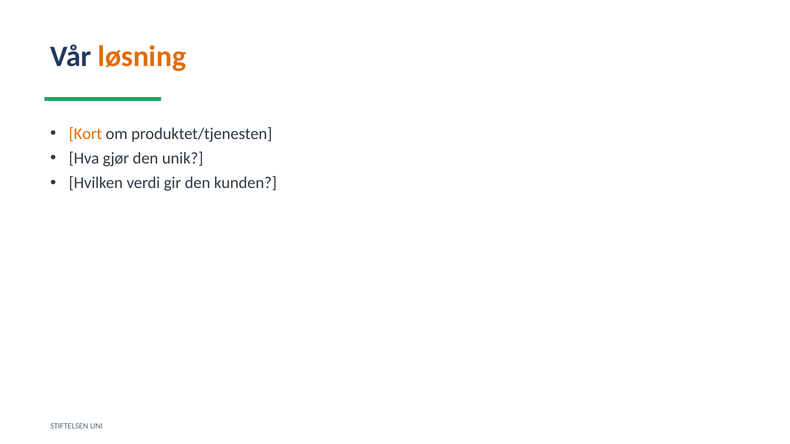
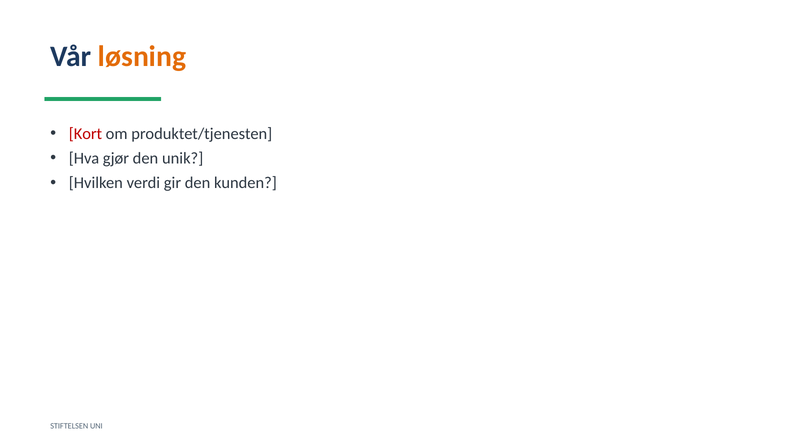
Kort colour: orange -> red
